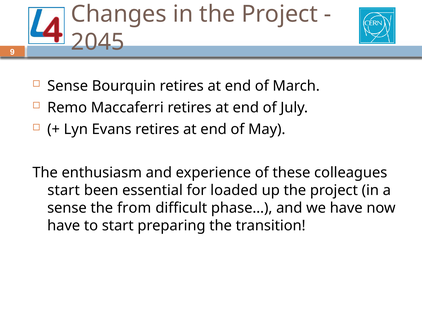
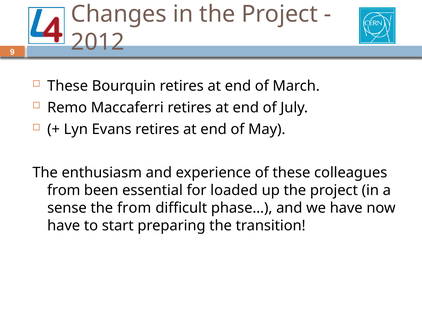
2045: 2045 -> 2012
Sense at (68, 86): Sense -> These
start at (64, 190): start -> from
